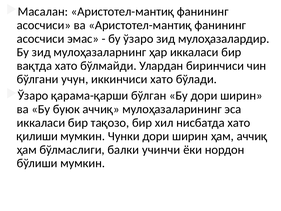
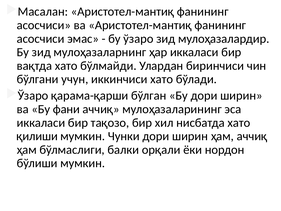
буюк: буюк -> фани
учинчи: учинчи -> орқали
